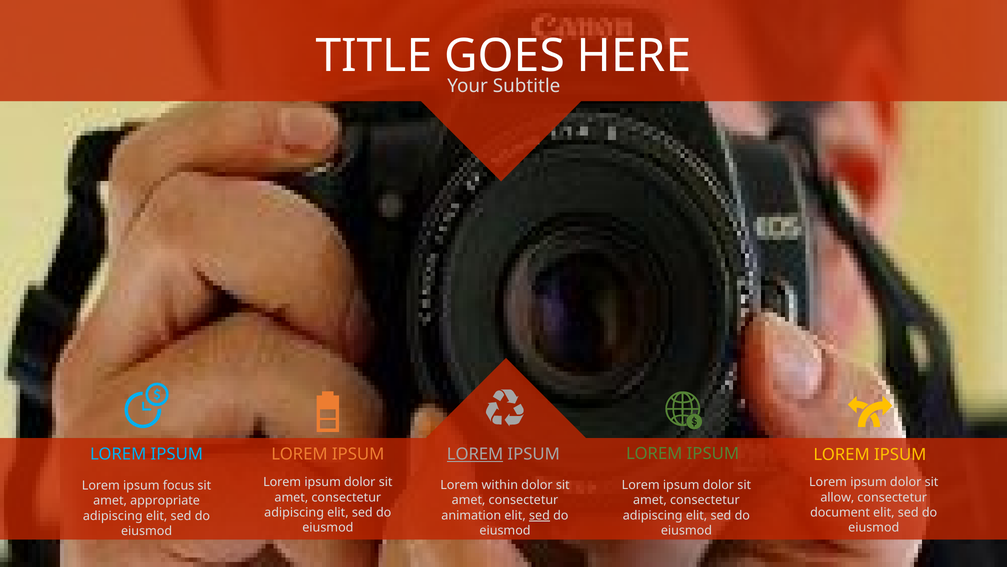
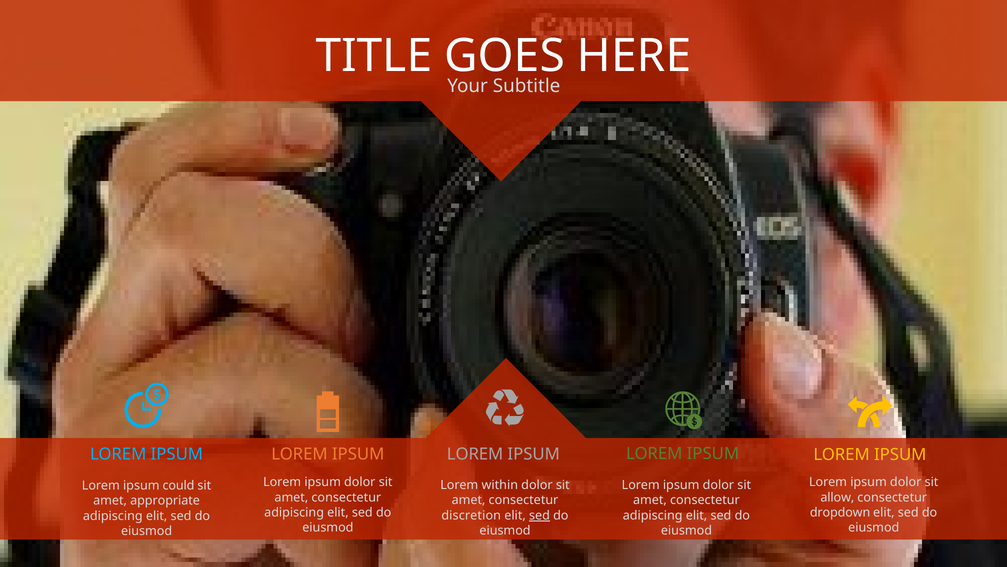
LOREM at (475, 454) underline: present -> none
focus: focus -> could
document: document -> dropdown
animation: animation -> discretion
